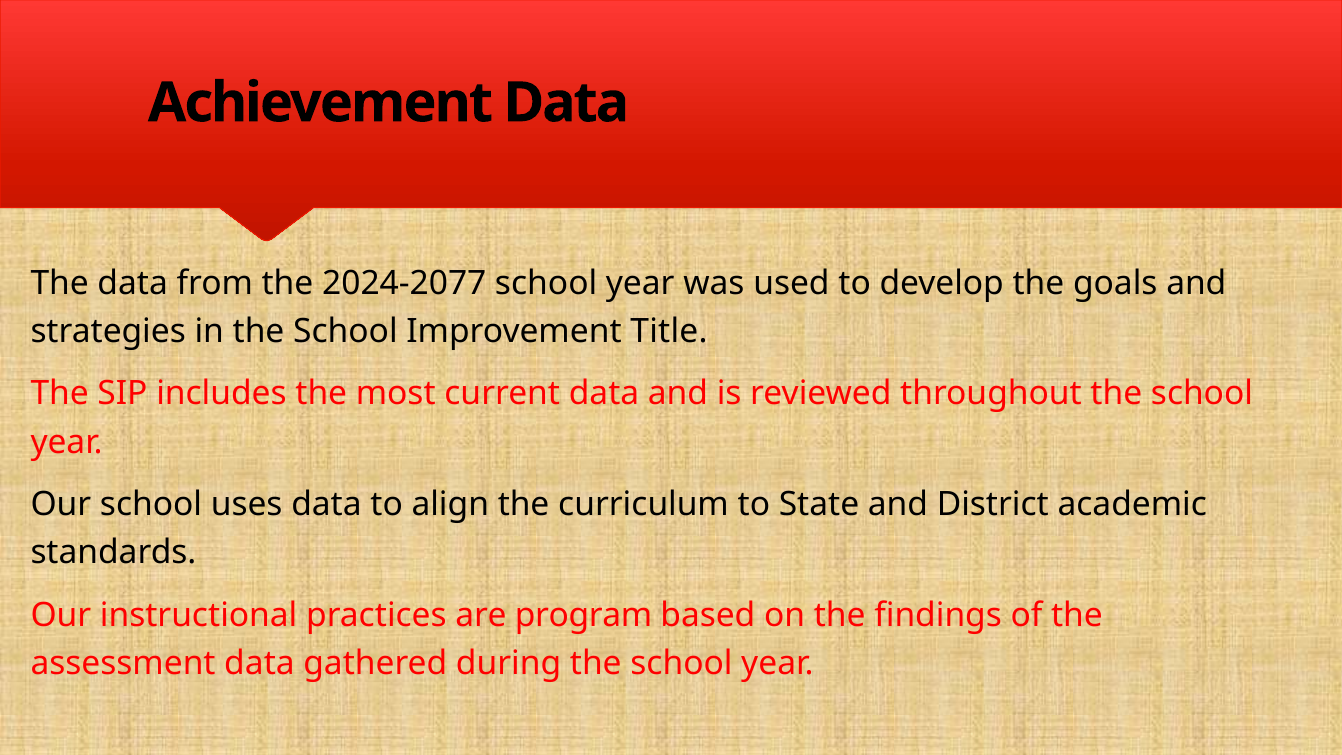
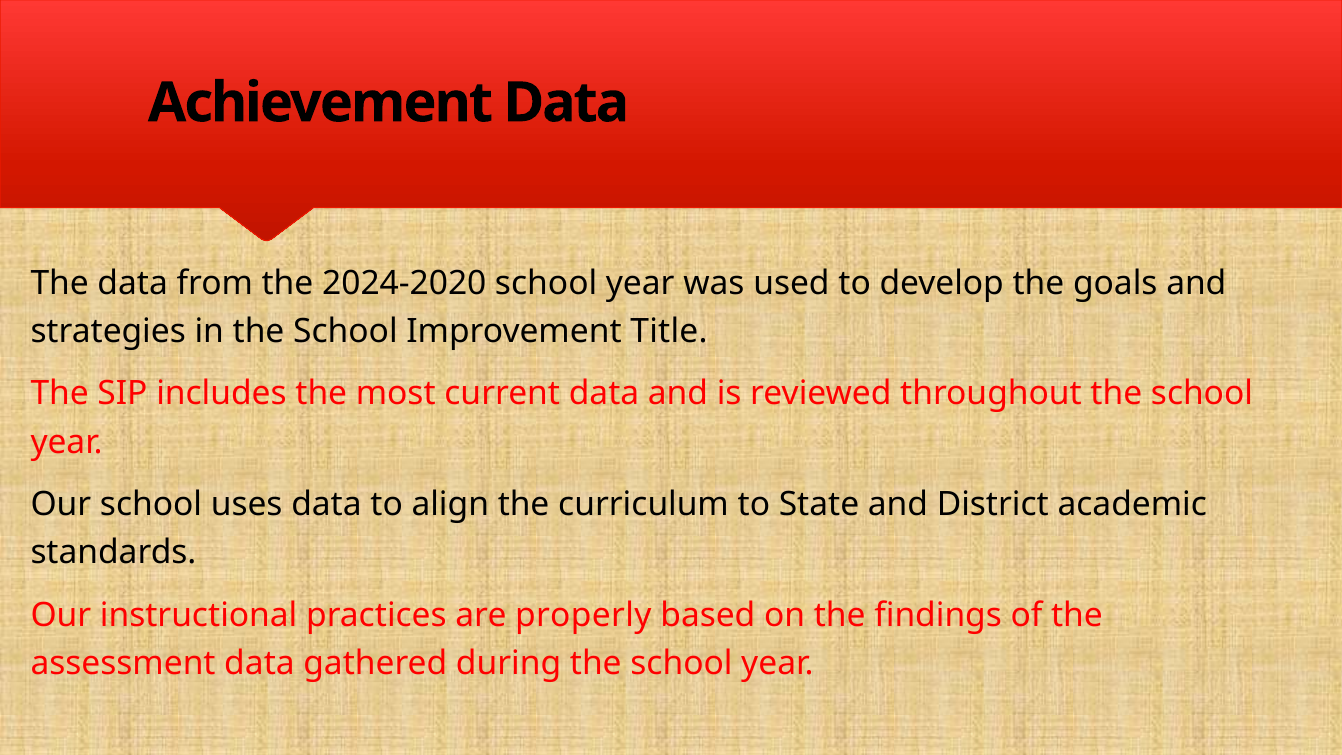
2024-2077: 2024-2077 -> 2024-2020
program: program -> properly
